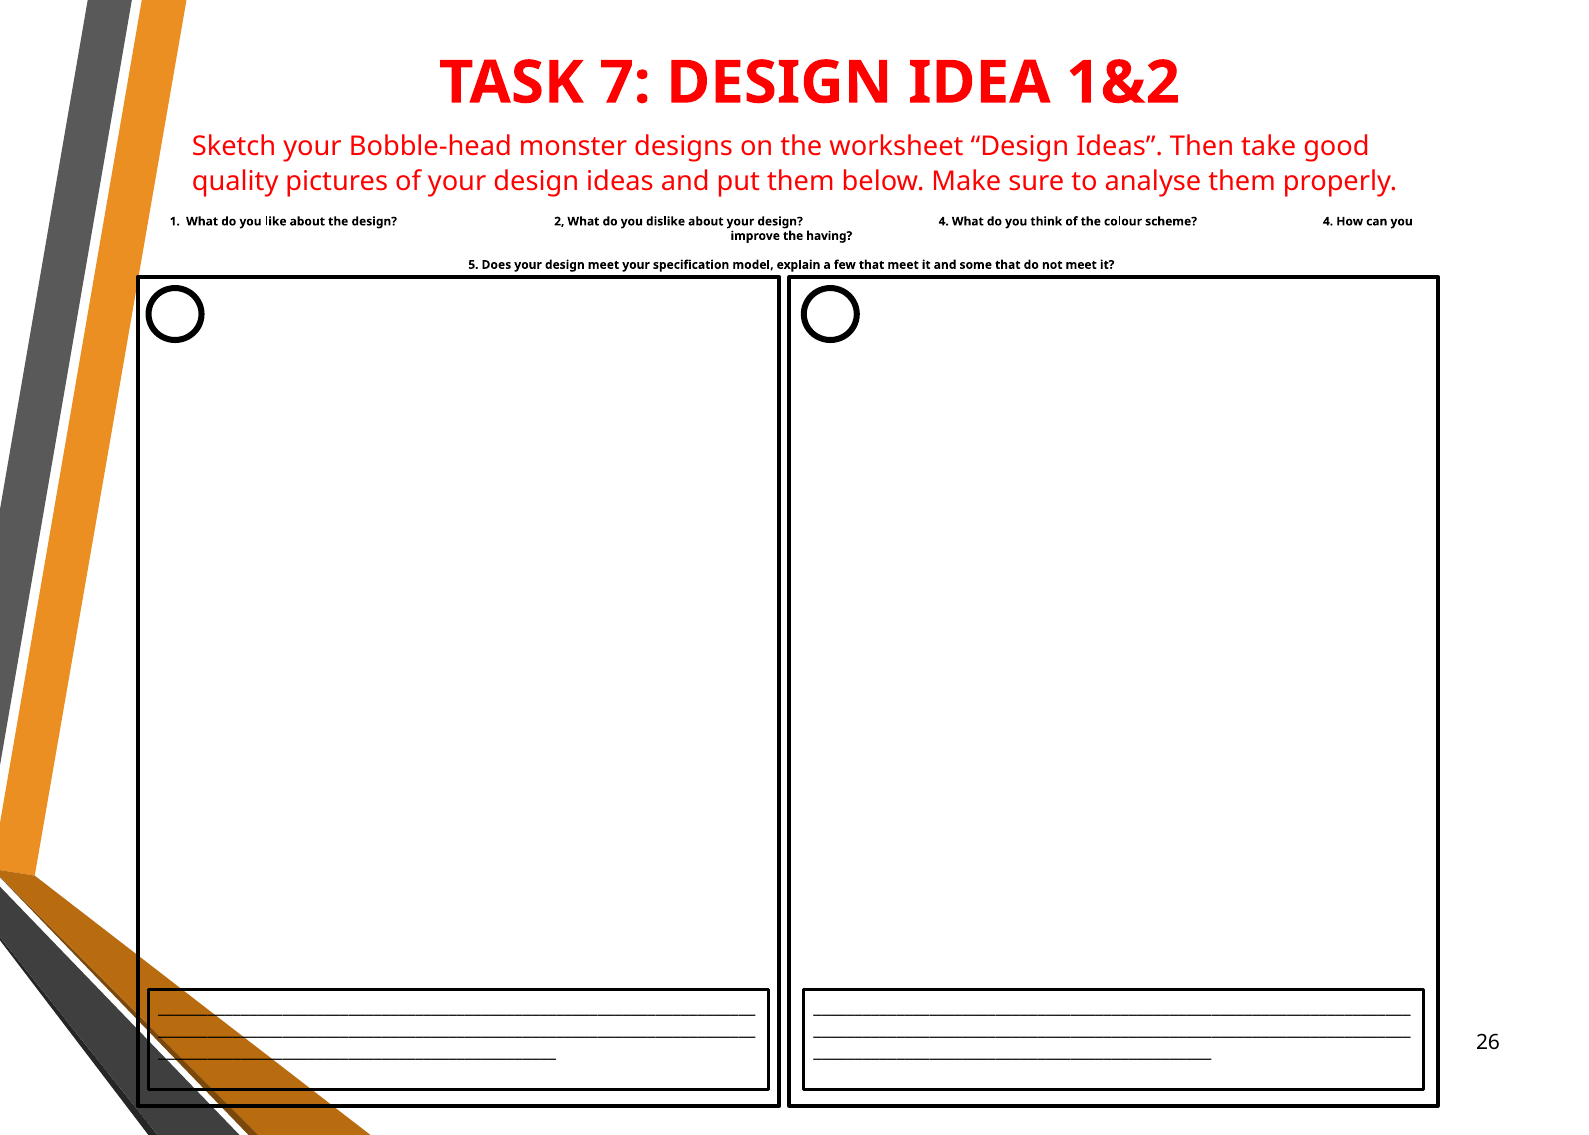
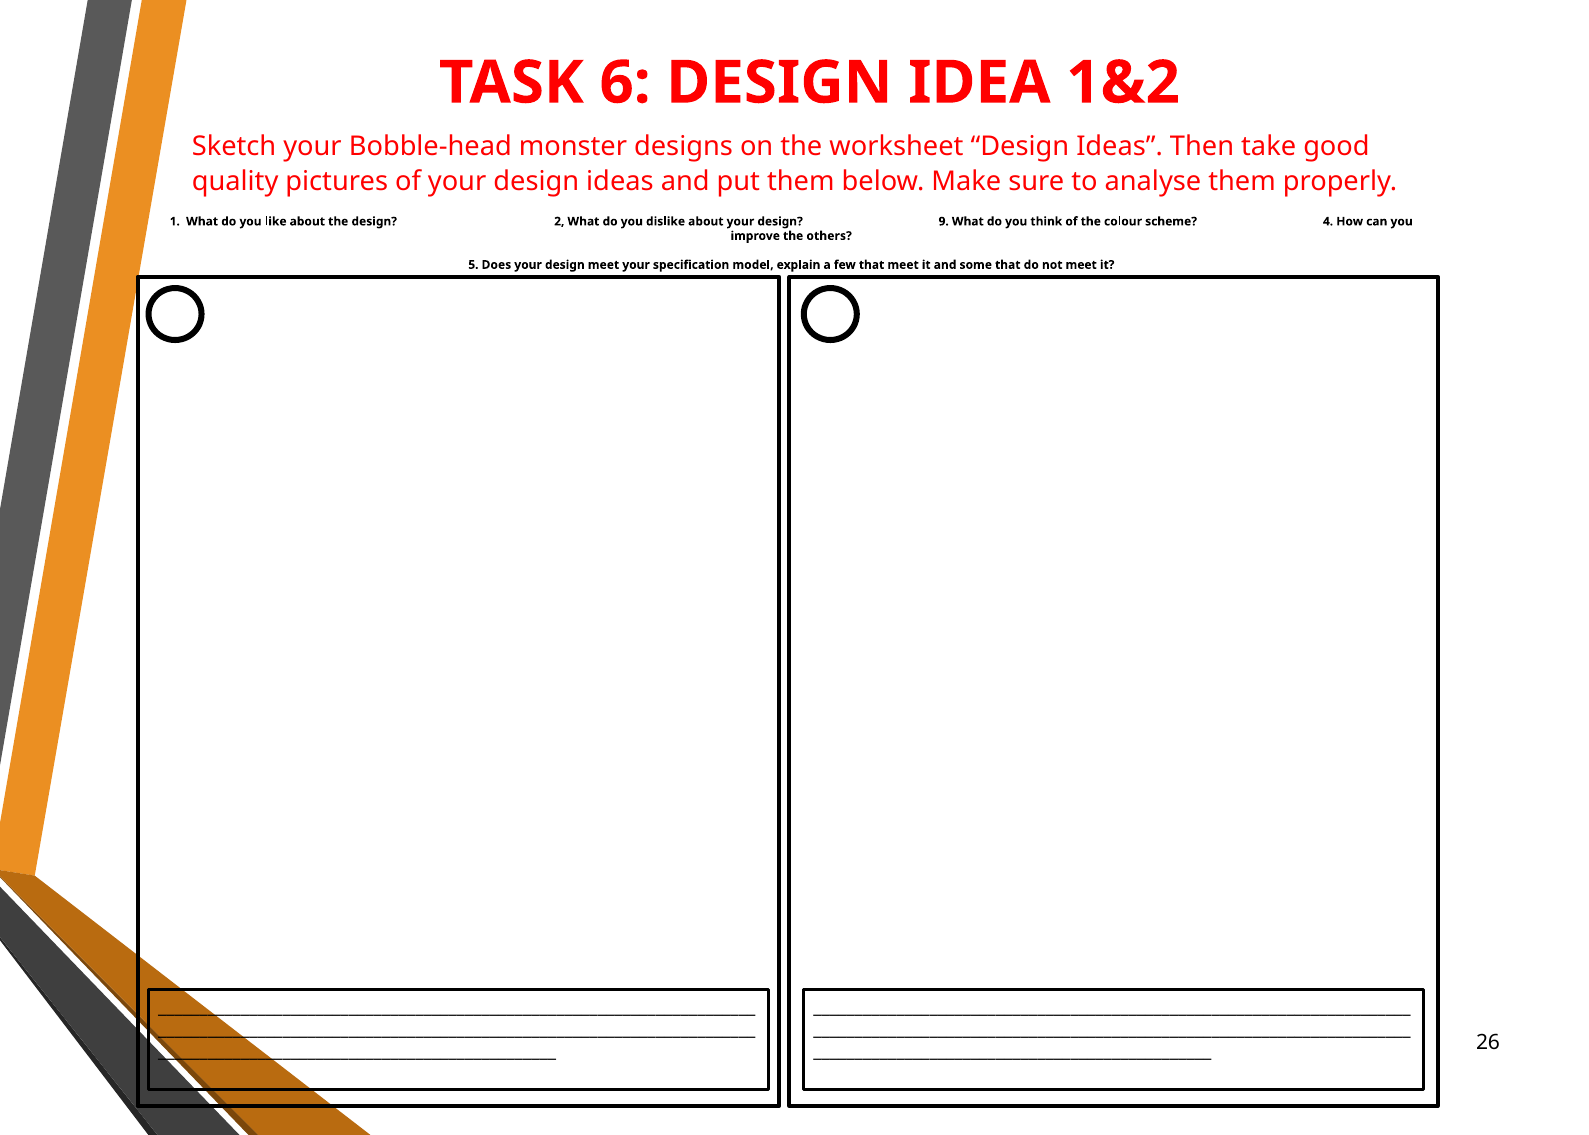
7: 7 -> 6
design 4: 4 -> 9
having: having -> others
